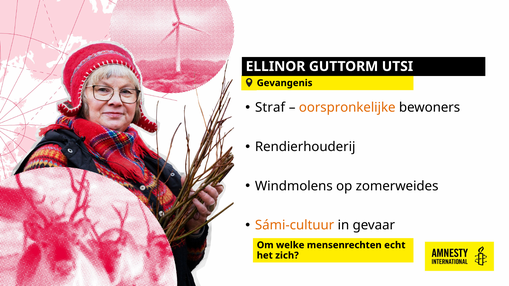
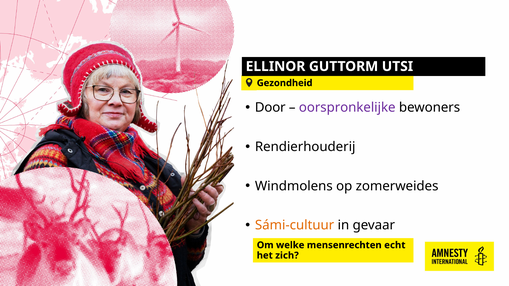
Gevangenis: Gevangenis -> Gezondheid
Straf: Straf -> Door
oorspronkelijke colour: orange -> purple
